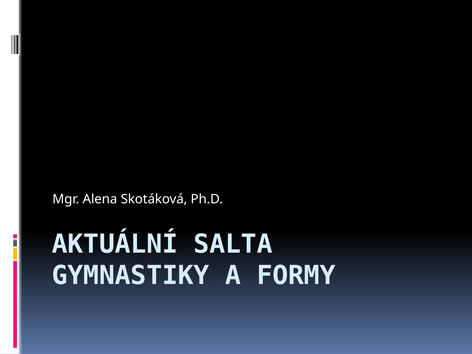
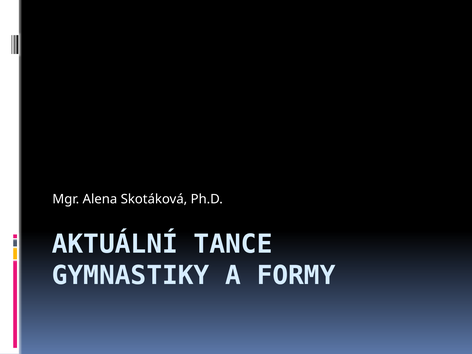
SALTA: SALTA -> TANCE
